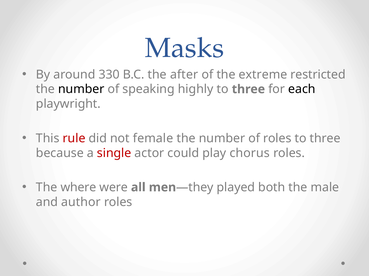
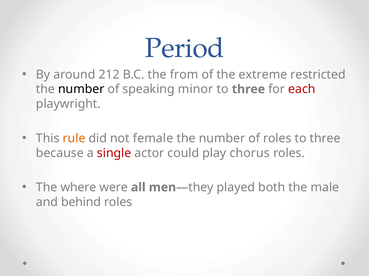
Masks: Masks -> Period
330: 330 -> 212
after: after -> from
highly: highly -> minor
each colour: black -> red
rule colour: red -> orange
author: author -> behind
